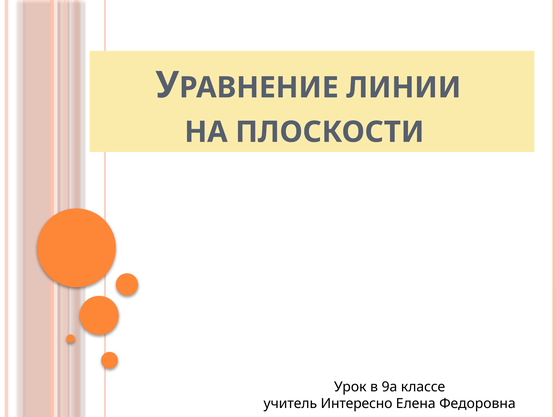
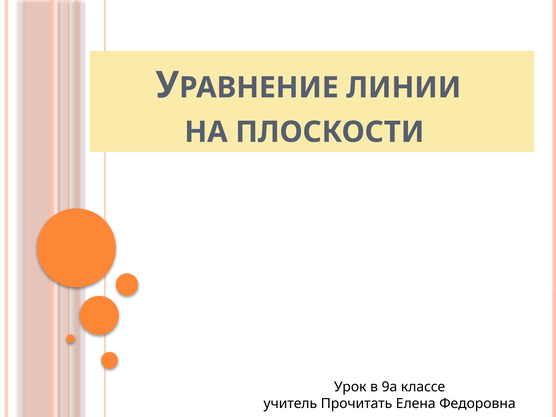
Интересно: Интересно -> Прочитать
